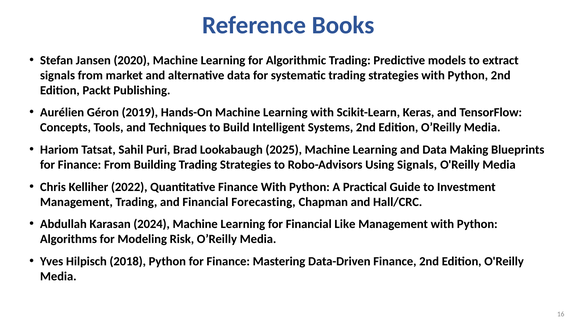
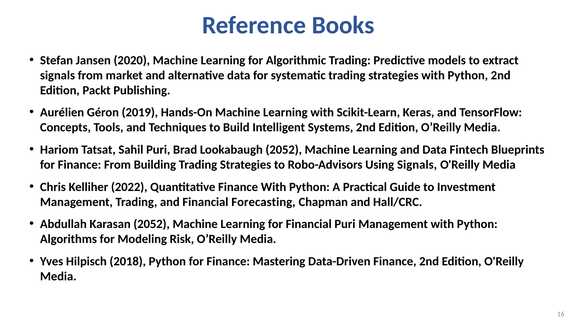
Lookabaugh 2025: 2025 -> 2052
Making: Making -> Fintech
Karasan 2024: 2024 -> 2052
Financial Like: Like -> Puri
